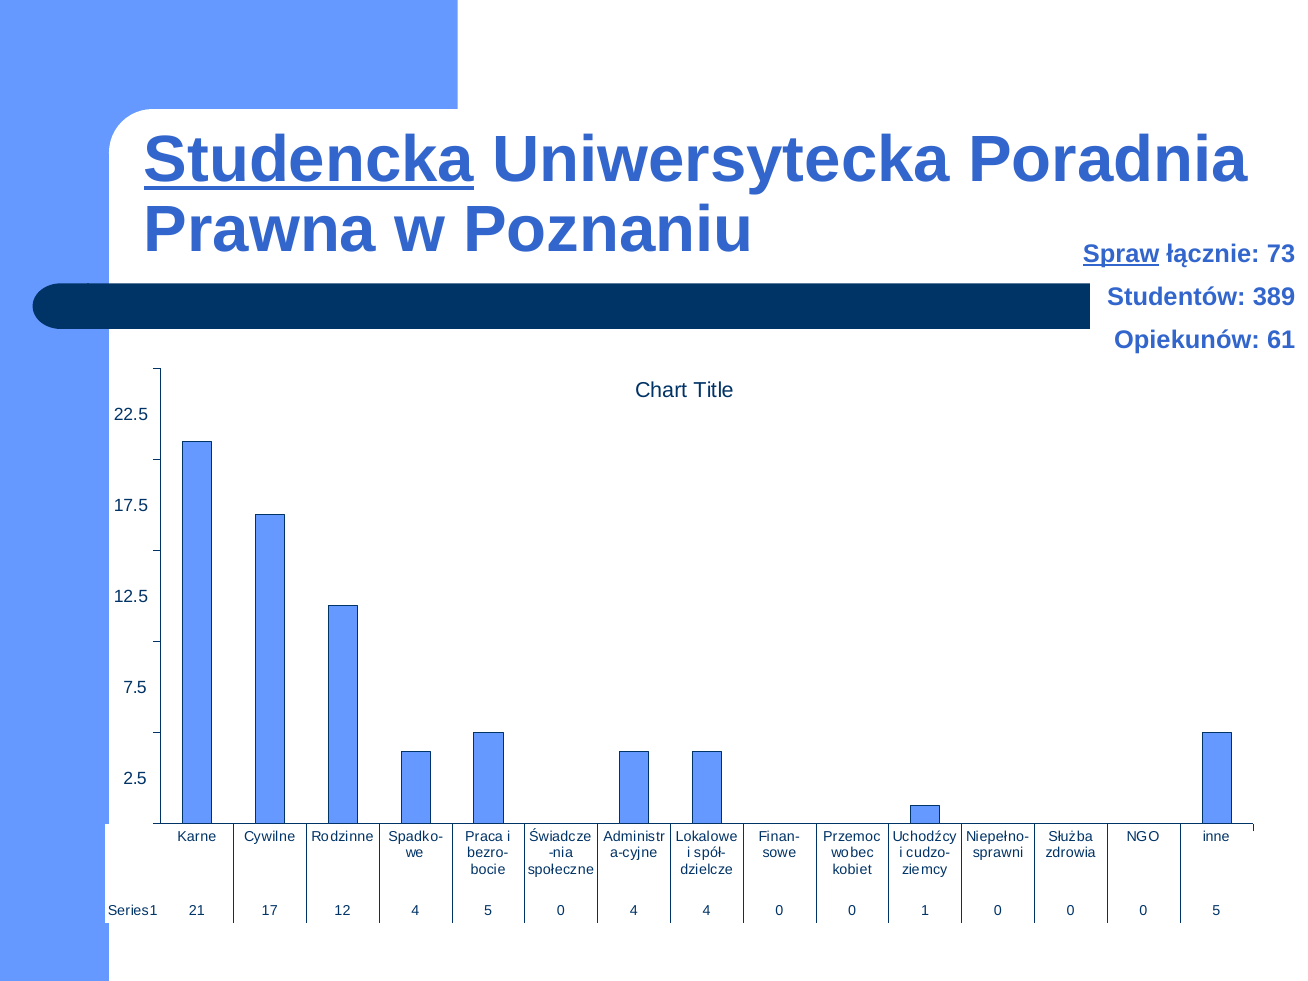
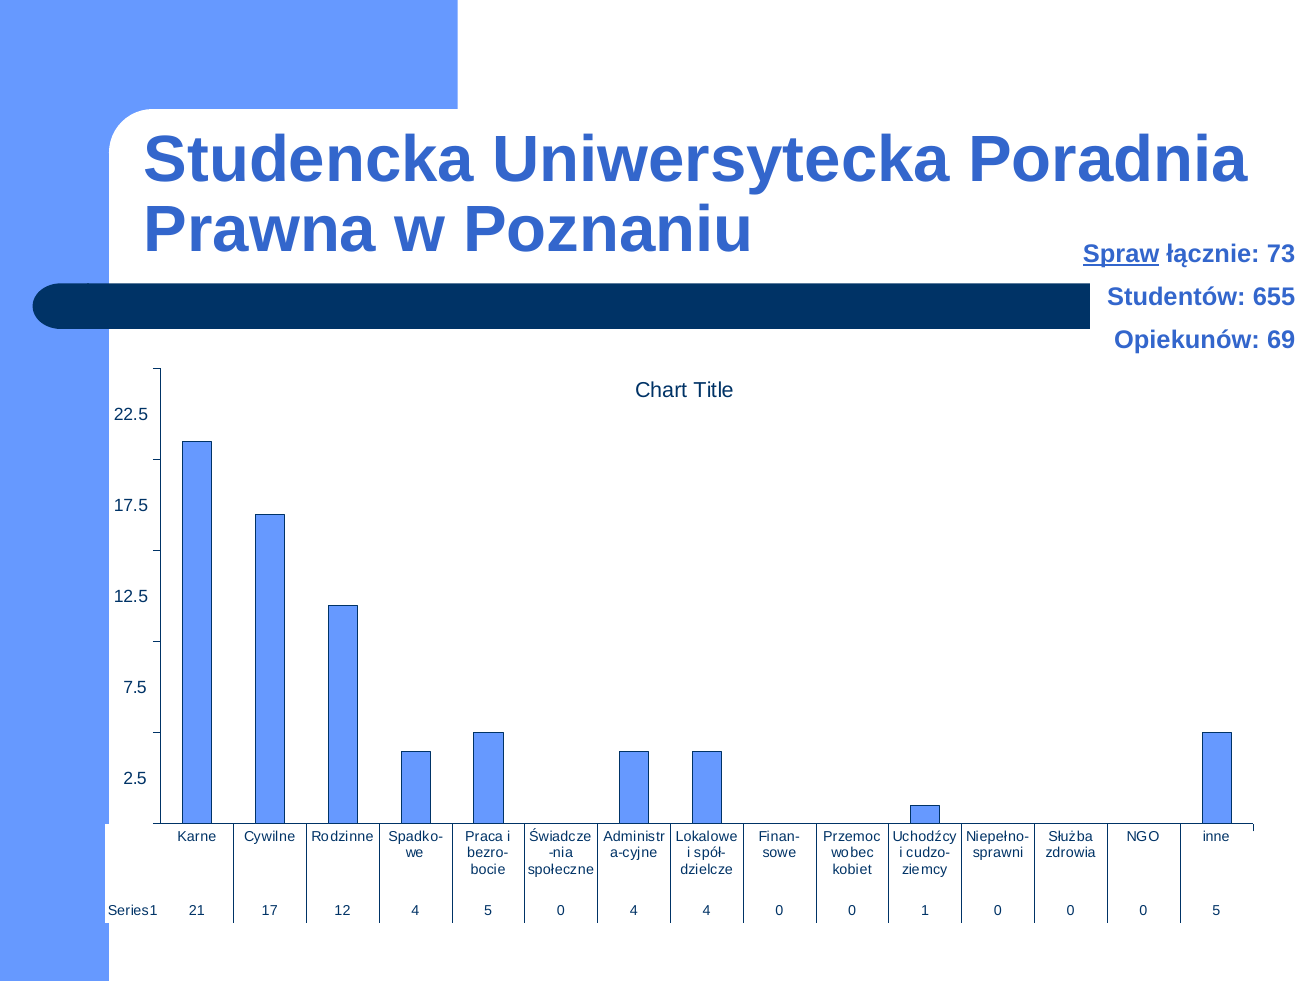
Studencka underline: present -> none
389: 389 -> 655
61: 61 -> 69
